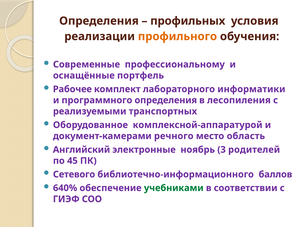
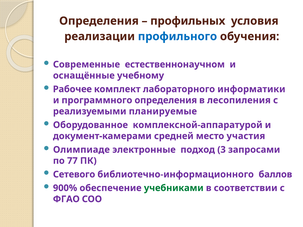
профильного colour: orange -> blue
профессиональному: профессиональному -> естественнонаучном
портфель: портфель -> учебному
транспортных: транспортных -> планируемые
речного: речного -> средней
область: область -> участия
Английский: Английский -> Олимпиаде
ноябрь: ноябрь -> подход
родителей: родителей -> запросами
45: 45 -> 77
640%: 640% -> 900%
ГИЭФ: ГИЭФ -> ФГАО
